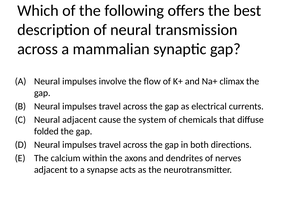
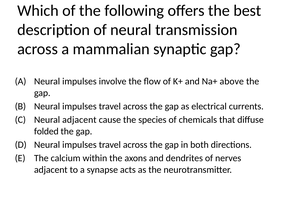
climax: climax -> above
system: system -> species
